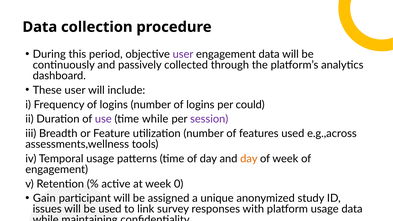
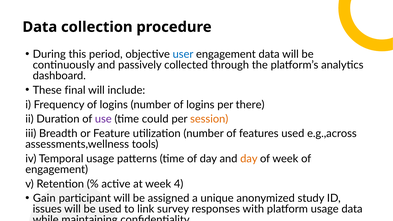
user at (183, 54) colour: purple -> blue
These user: user -> final
could: could -> there
time while: while -> could
session colour: purple -> orange
0: 0 -> 4
